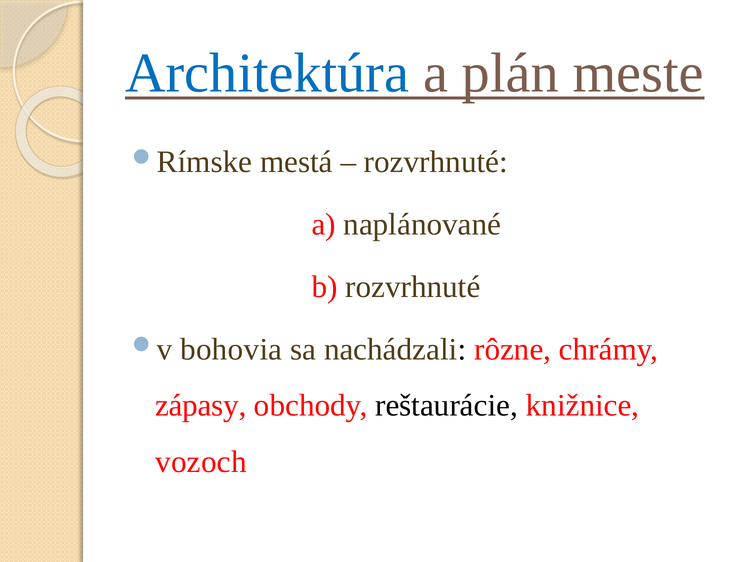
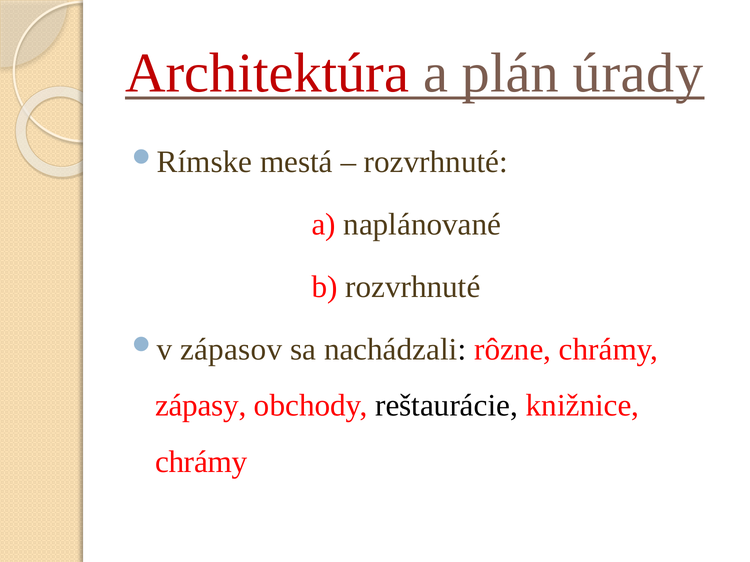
Architektúra colour: blue -> red
meste: meste -> úrady
bohovia: bohovia -> zápasov
vozoch at (201, 462): vozoch -> chrámy
